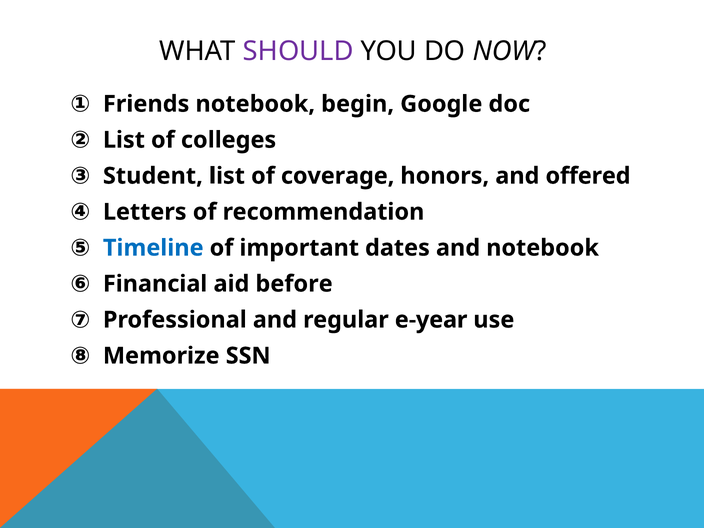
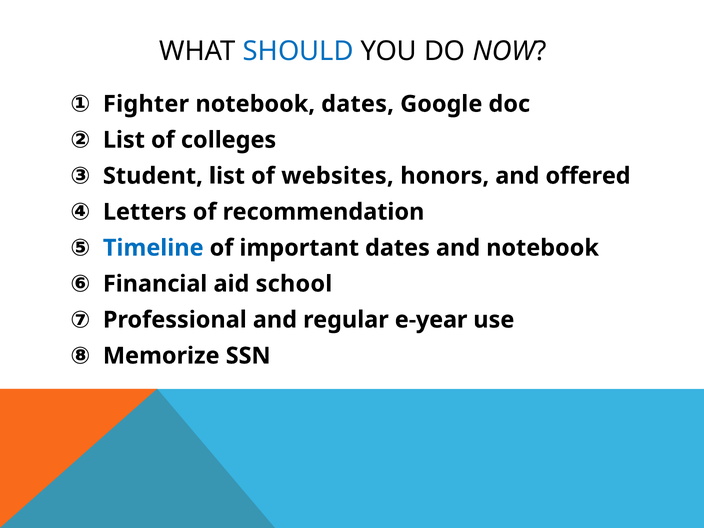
SHOULD colour: purple -> blue
Friends: Friends -> Fighter
notebook begin: begin -> dates
coverage: coverage -> websites
before: before -> school
